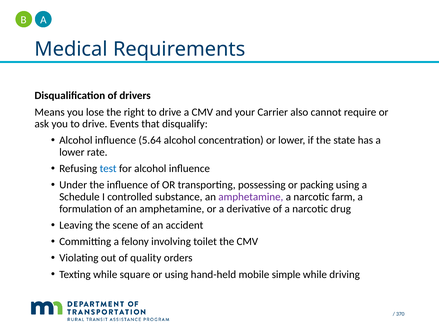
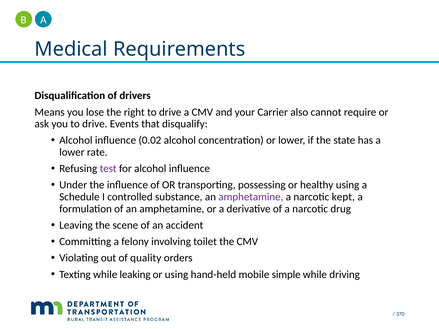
5.64: 5.64 -> 0.02
test colour: blue -> purple
packing: packing -> healthy
farm: farm -> kept
square: square -> leaking
